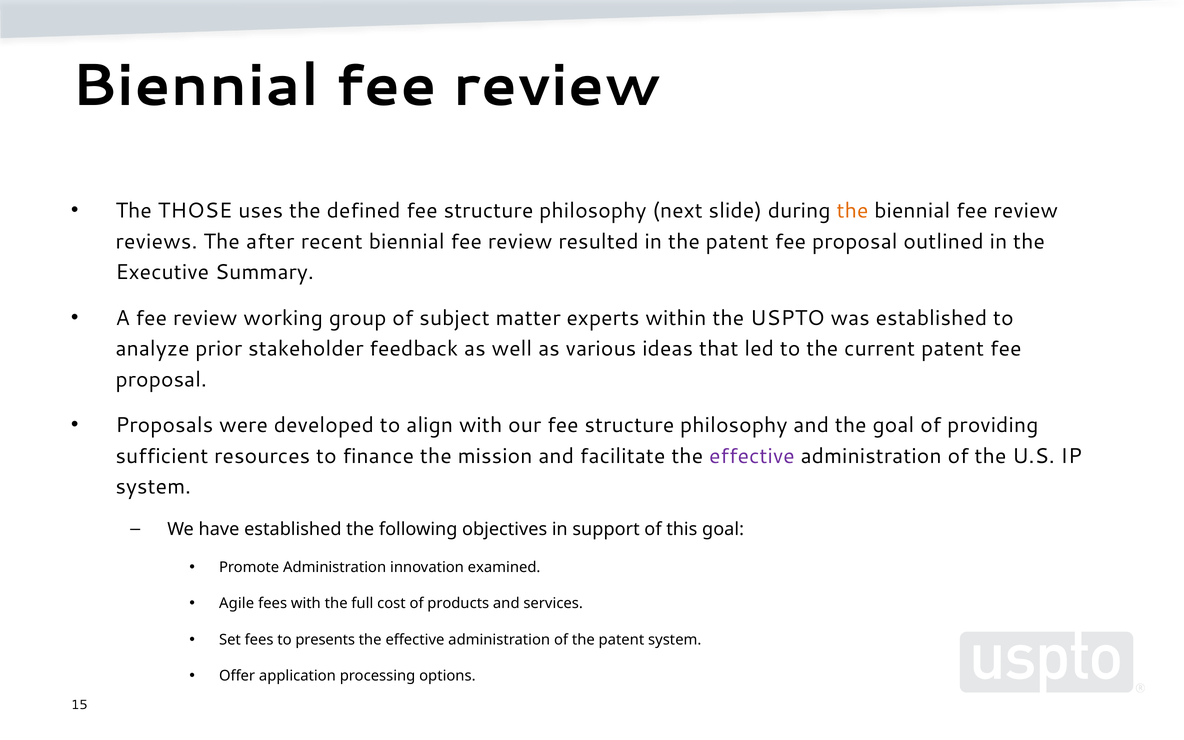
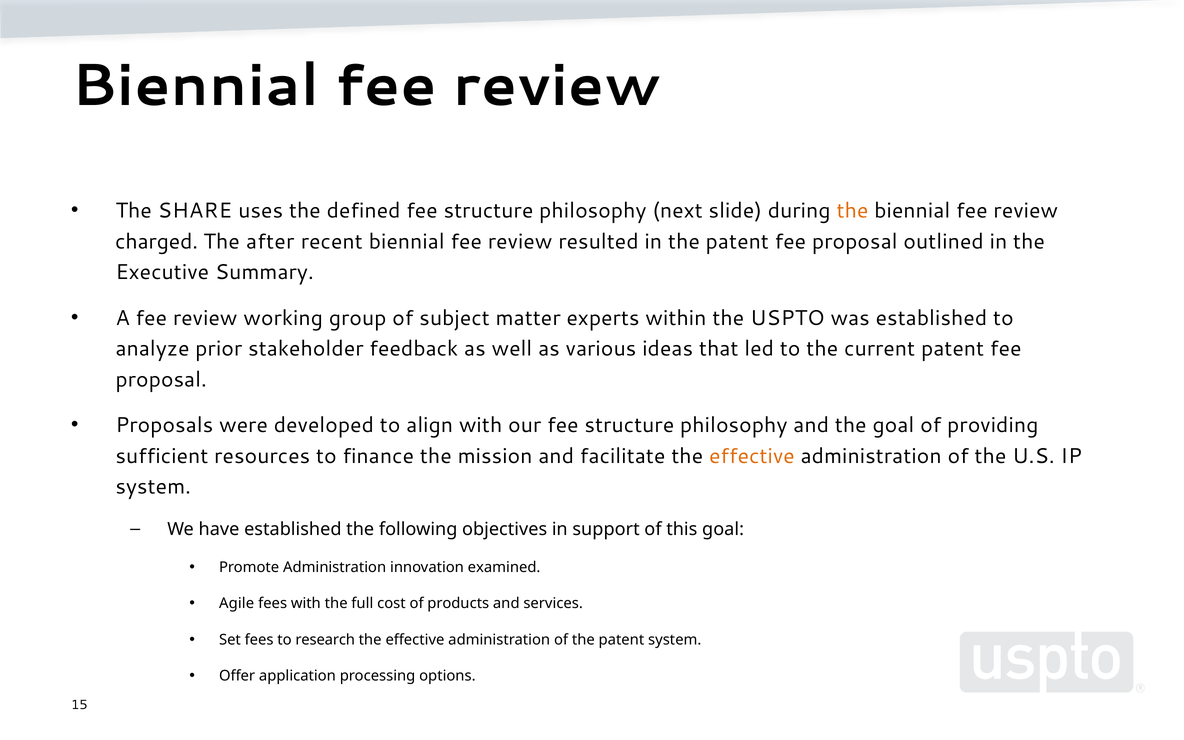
THOSE: THOSE -> SHARE
reviews: reviews -> charged
effective at (752, 456) colour: purple -> orange
presents: presents -> research
